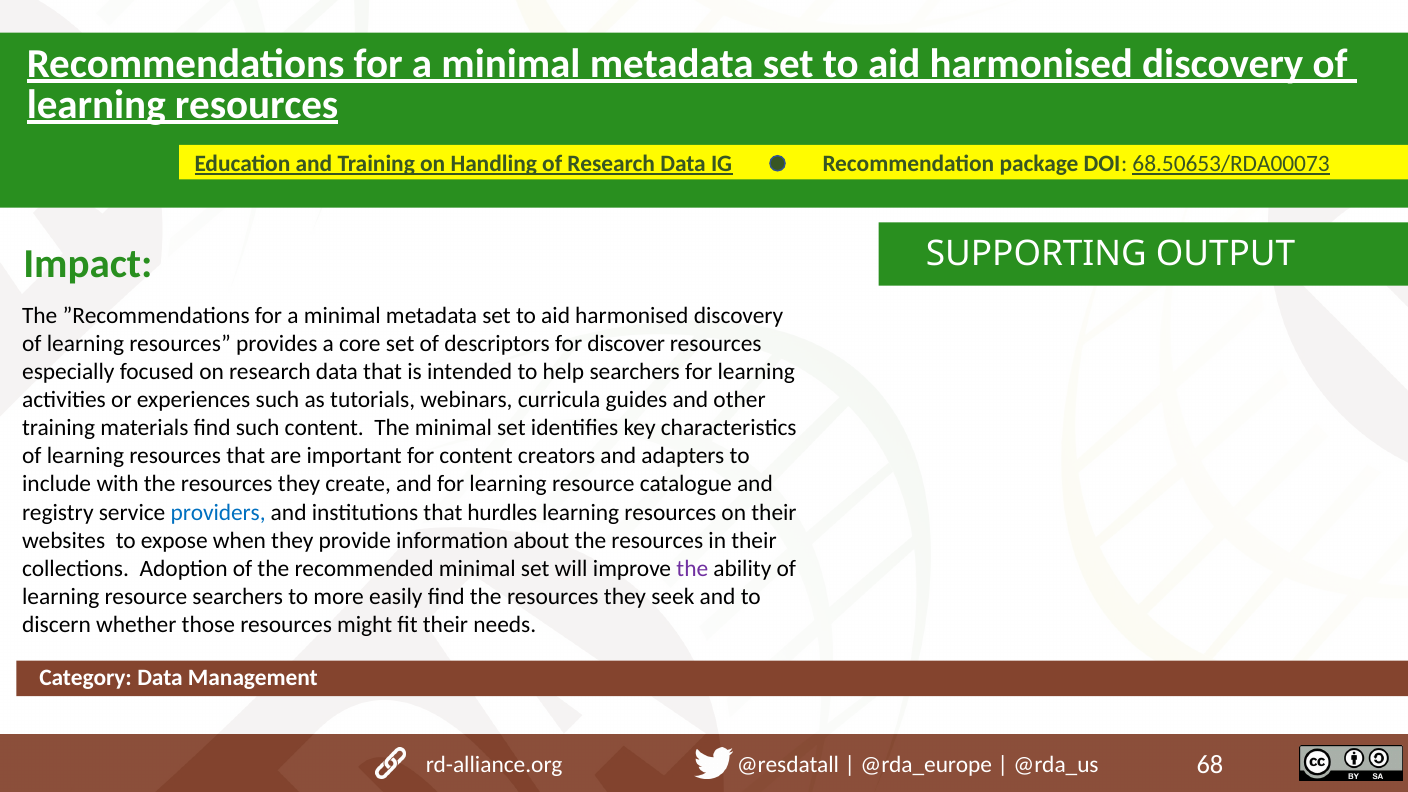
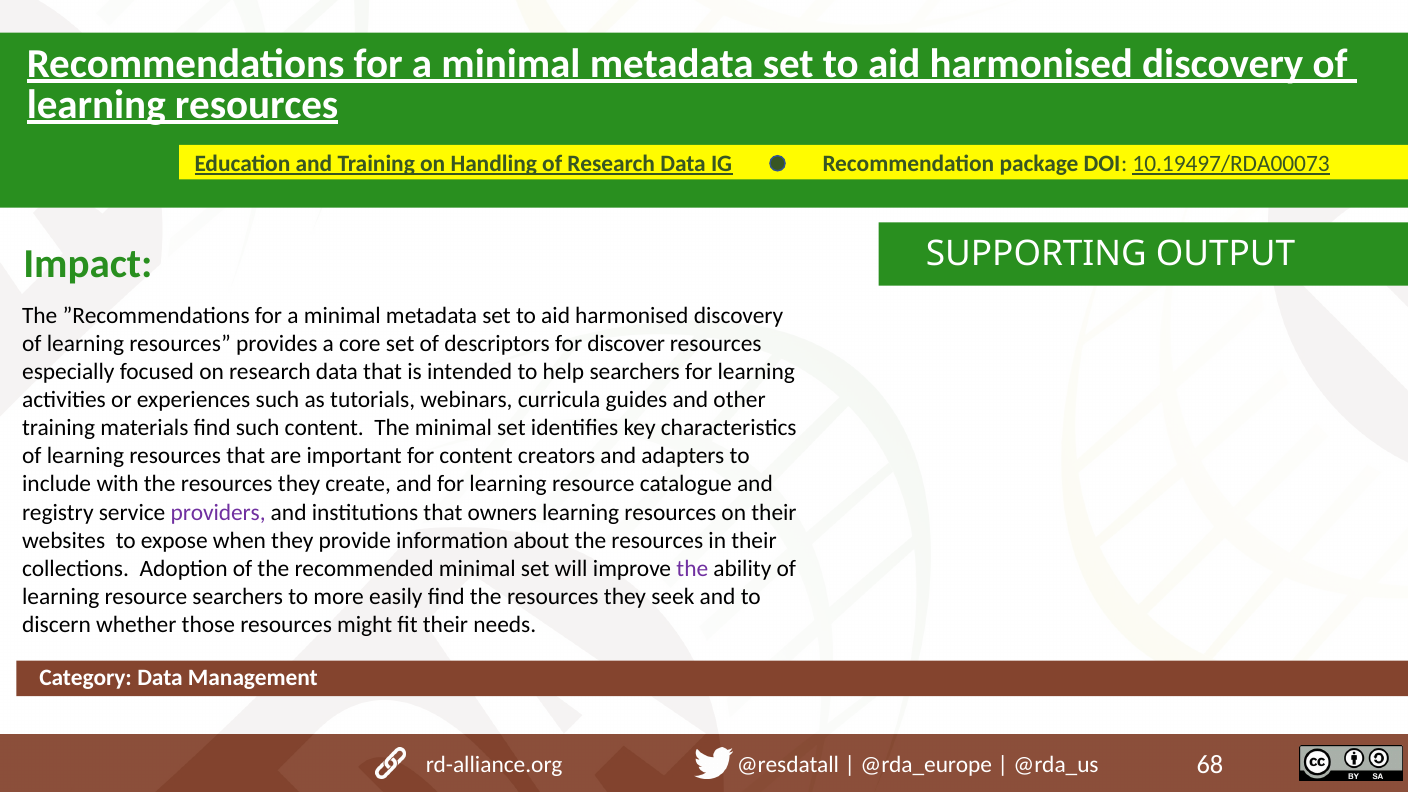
68.50653/RDA00073: 68.50653/RDA00073 -> 10.19497/RDA00073
providers colour: blue -> purple
hurdles: hurdles -> owners
